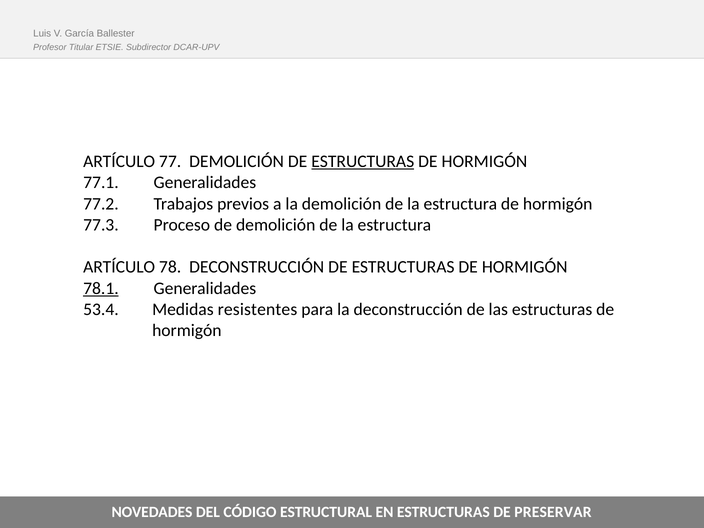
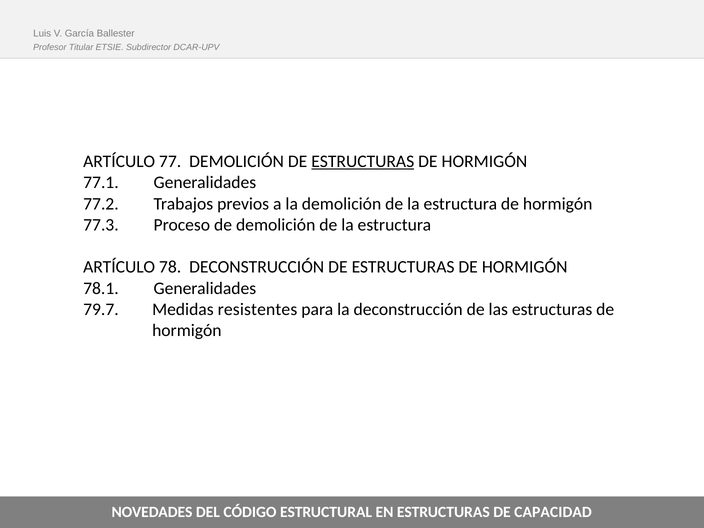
78.1 underline: present -> none
53.4: 53.4 -> 79.7
PRESERVAR: PRESERVAR -> CAPACIDAD
